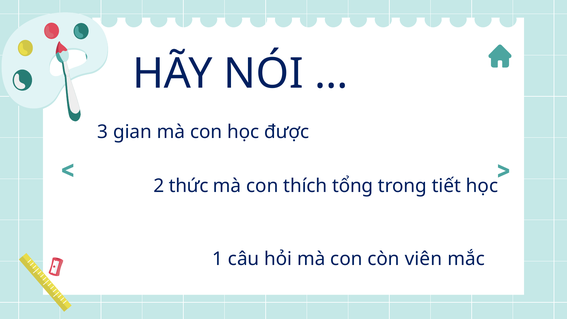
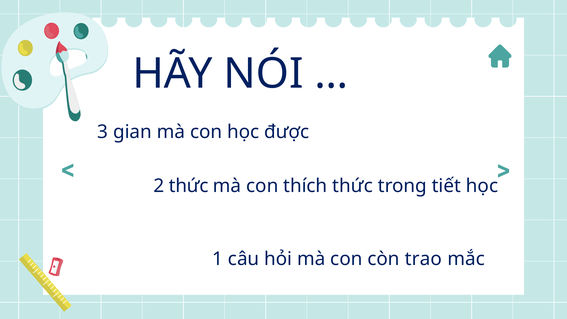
thích tổng: tổng -> thức
viên: viên -> trao
